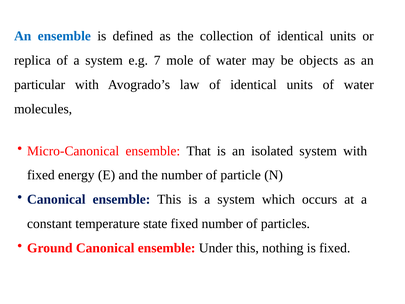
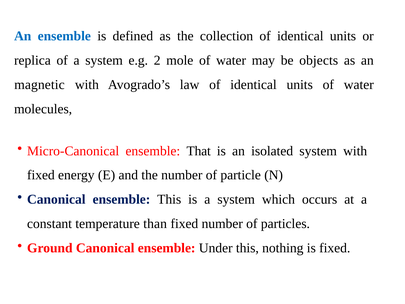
7: 7 -> 2
particular: particular -> magnetic
state: state -> than
